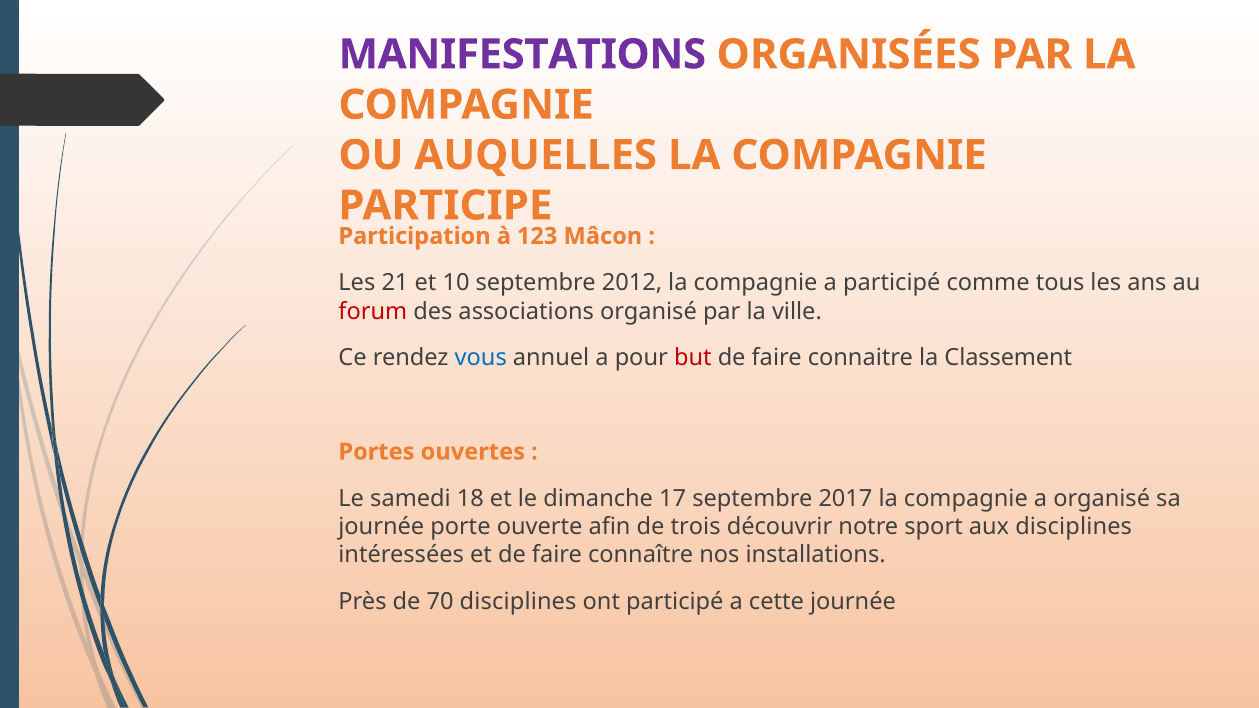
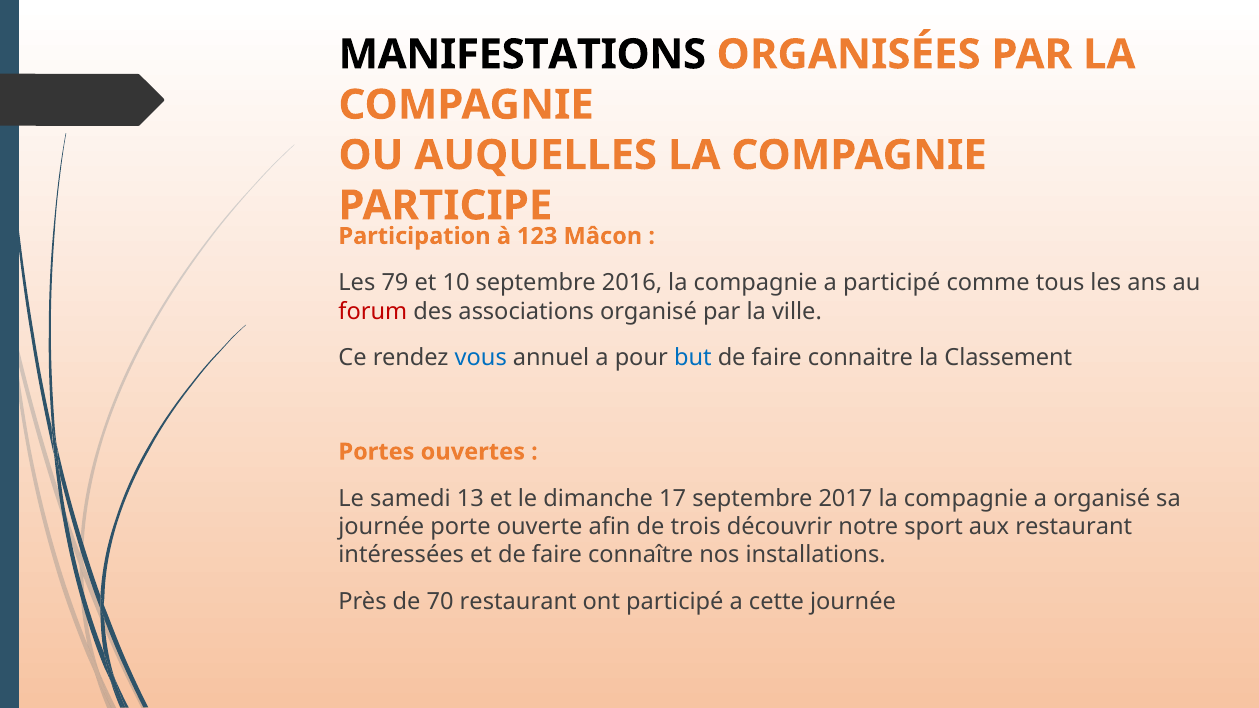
MANIFESTATIONS colour: purple -> black
21: 21 -> 79
2012: 2012 -> 2016
but colour: red -> blue
18: 18 -> 13
aux disciplines: disciplines -> restaurant
70 disciplines: disciplines -> restaurant
